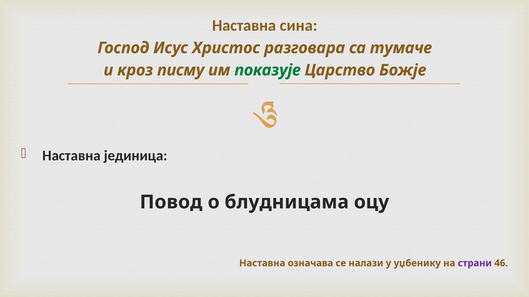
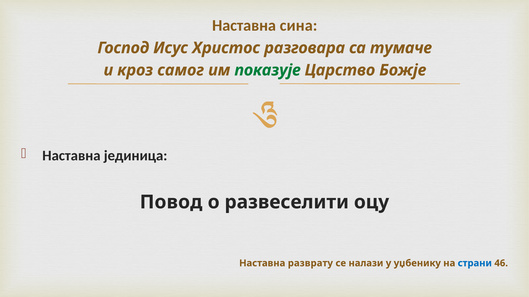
писму: писму -> самог
блудницама: блудницама -> развеселити
означава: означава -> разврату
страни colour: purple -> blue
